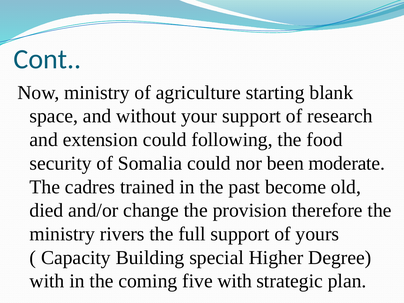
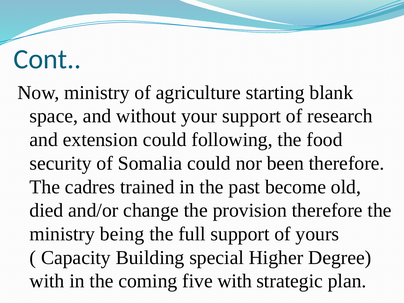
been moderate: moderate -> therefore
rivers: rivers -> being
